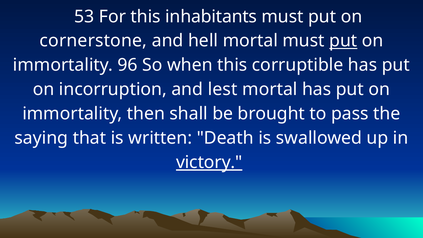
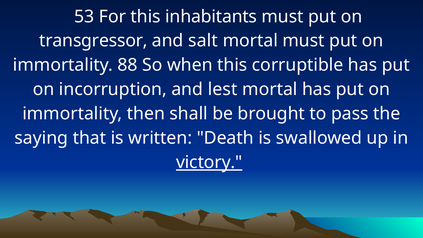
cornerstone: cornerstone -> transgressor
hell: hell -> salt
put at (343, 41) underline: present -> none
96: 96 -> 88
